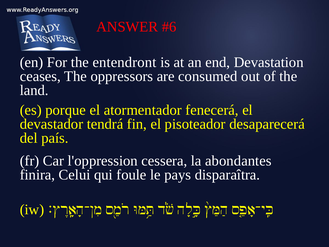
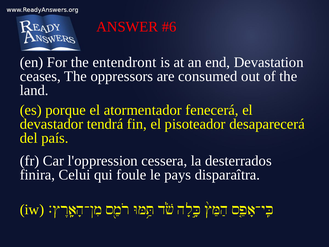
abondantes: abondantes -> desterrados
